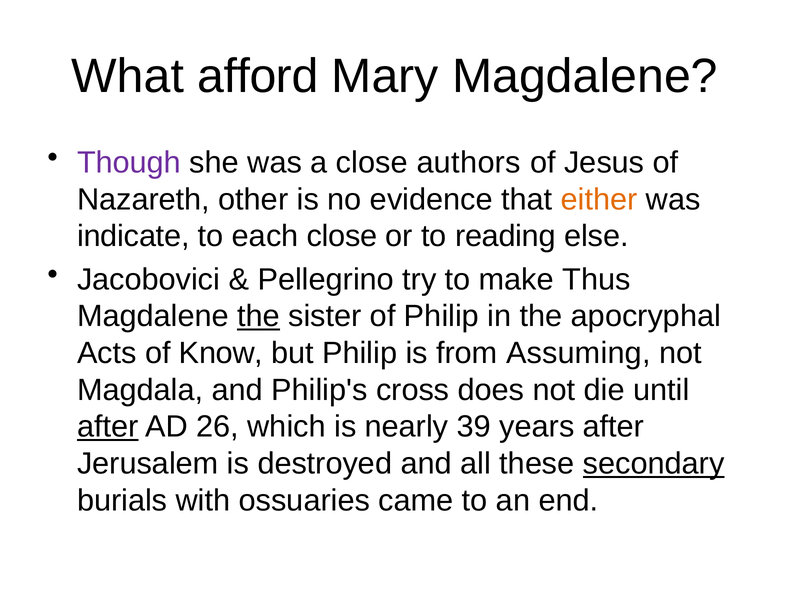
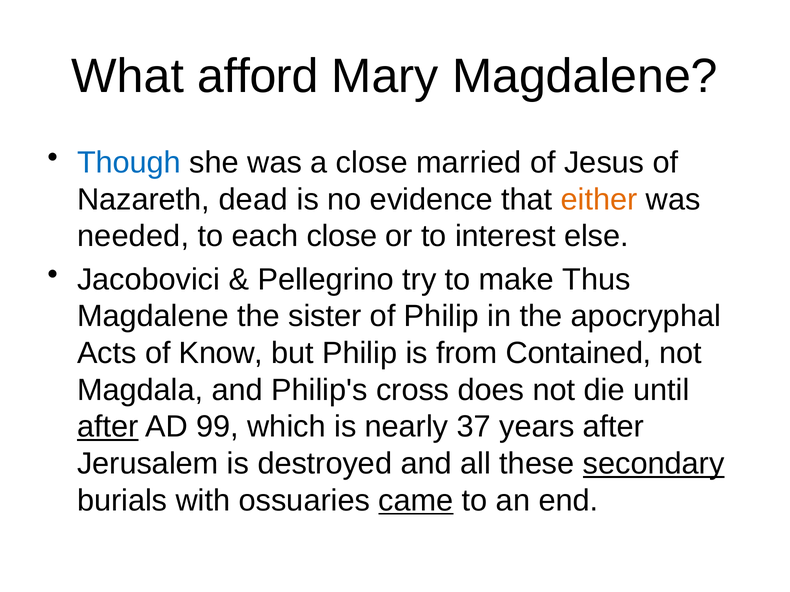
Though colour: purple -> blue
authors: authors -> married
other: other -> dead
indicate: indicate -> needed
reading: reading -> interest
the at (259, 316) underline: present -> none
Assuming: Assuming -> Contained
26: 26 -> 99
39: 39 -> 37
came underline: none -> present
